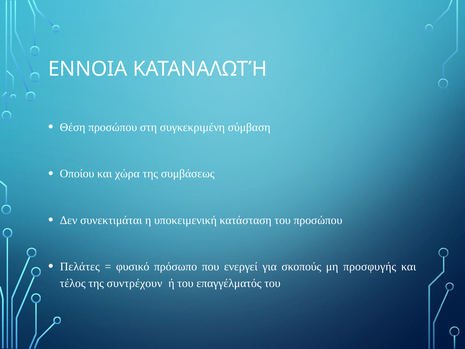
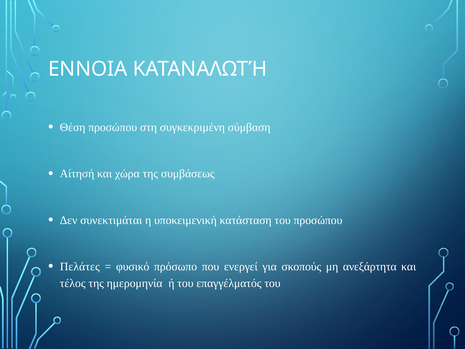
Οποίου: Οποίου -> Αίτησή
προσφυγής: προσφυγής -> ανεξάρτητα
συντρέχουν: συντρέχουν -> ημερομηνία
